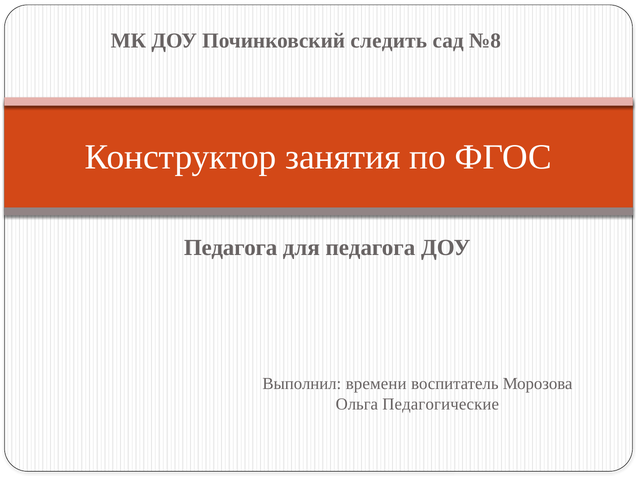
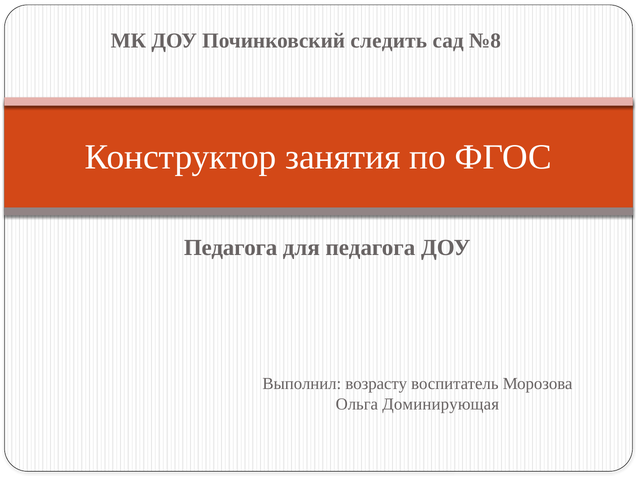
времени: времени -> возрасту
Педагогические: Педагогические -> Доминирующая
